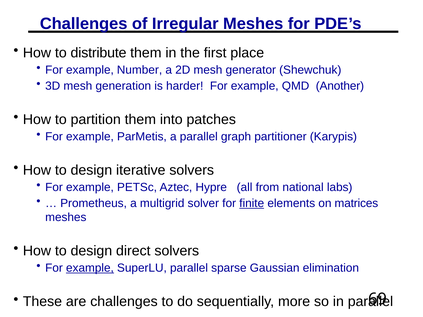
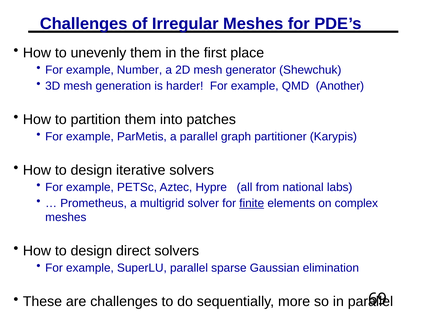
distribute: distribute -> unevenly
matrices: matrices -> complex
example at (90, 268) underline: present -> none
